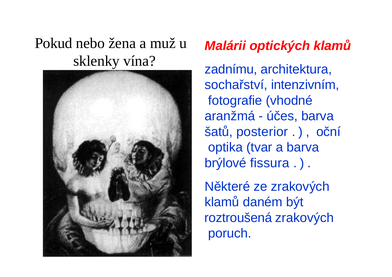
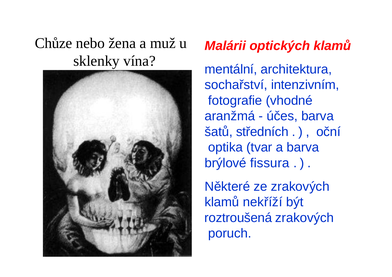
Pokud: Pokud -> Chůze
zadnímu: zadnímu -> mentální
posterior: posterior -> středních
daném: daném -> nekříží
